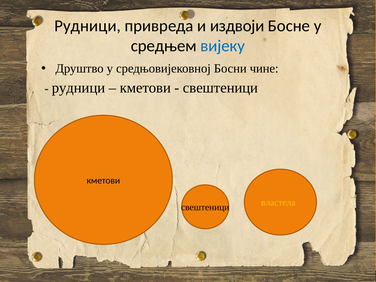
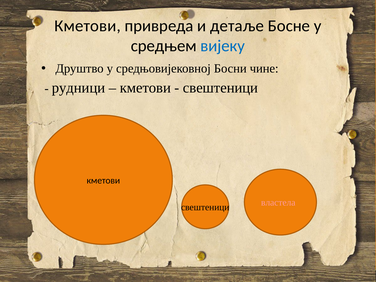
Рудници at (88, 26): Рудници -> Кметови
издвоји: издвоји -> детаље
властела colour: yellow -> pink
